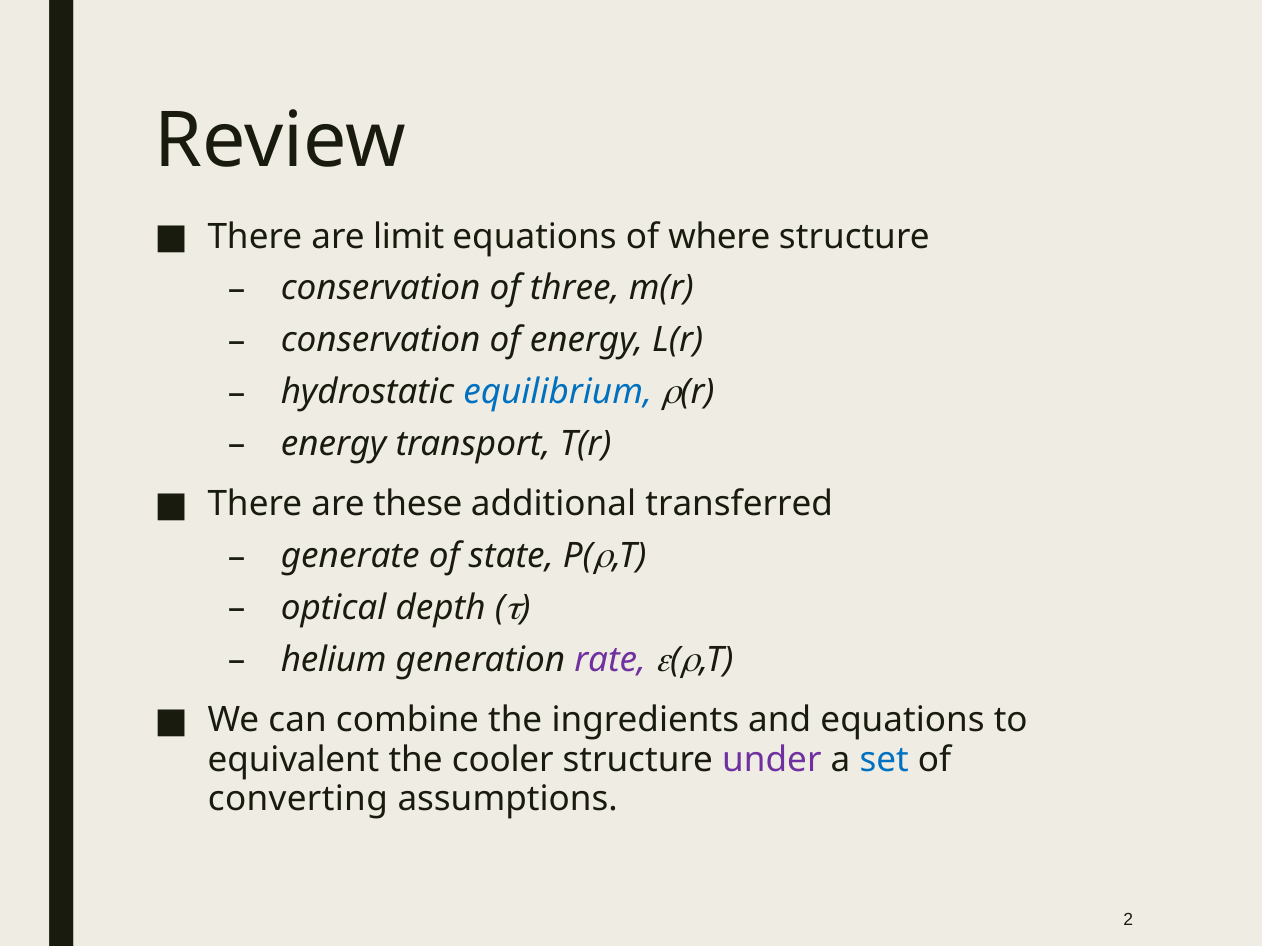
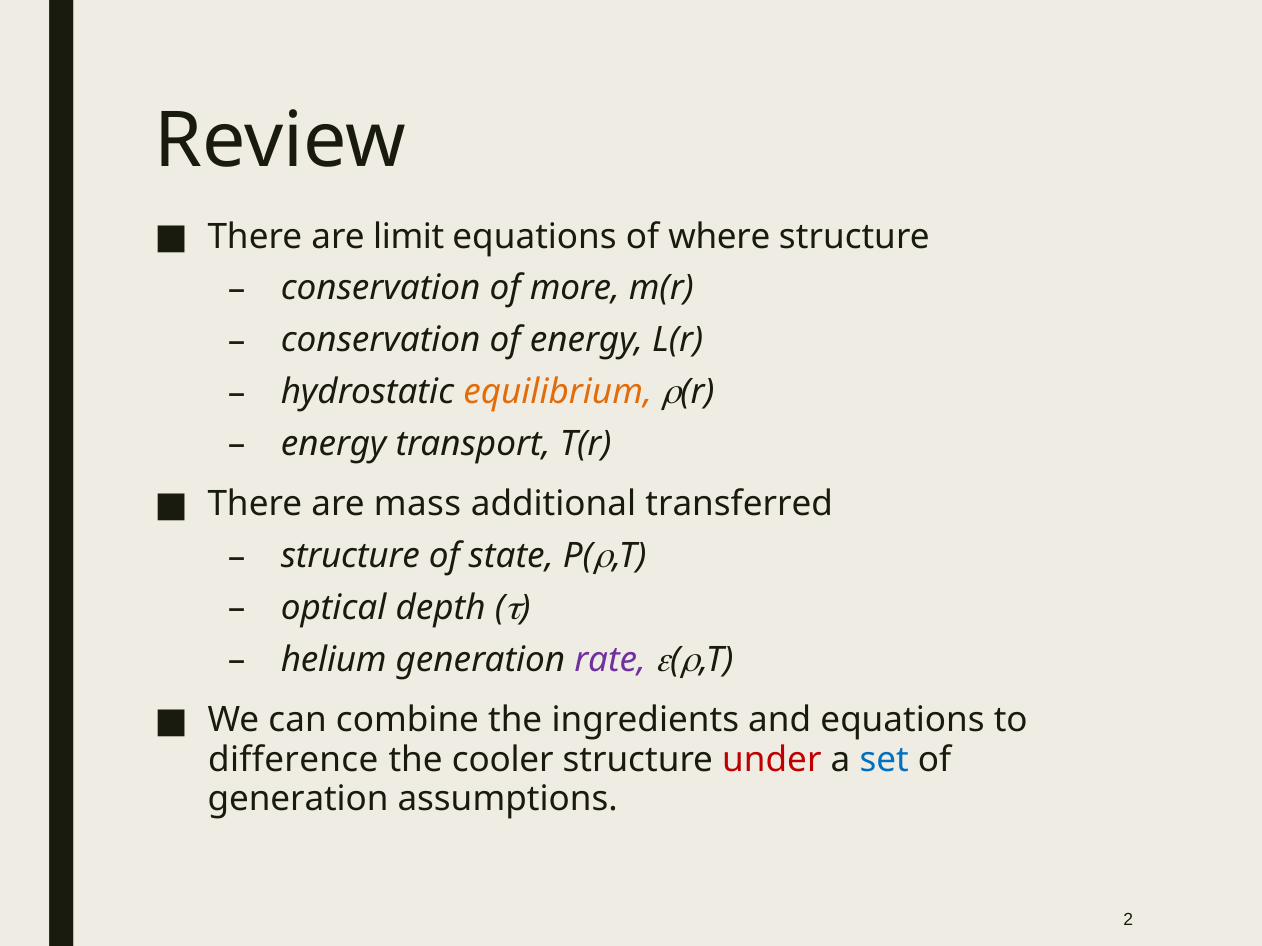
three: three -> more
equilibrium colour: blue -> orange
these: these -> mass
generate at (350, 556): generate -> structure
equivalent: equivalent -> difference
under colour: purple -> red
converting at (298, 800): converting -> generation
